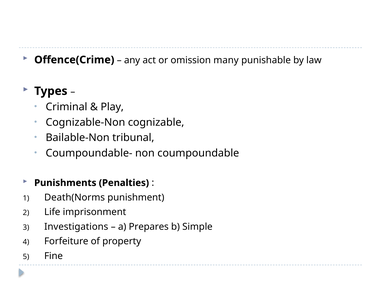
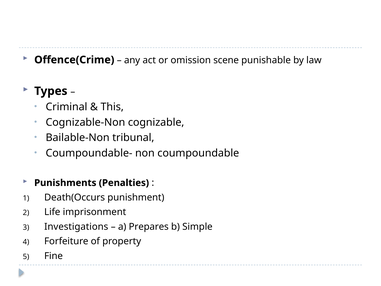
many: many -> scene
Play: Play -> This
Death(Norms: Death(Norms -> Death(Occurs
